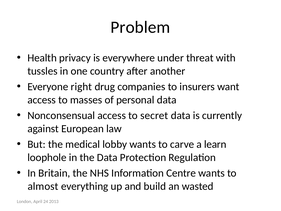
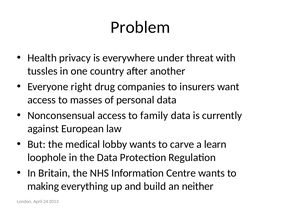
secret: secret -> family
almost: almost -> making
wasted: wasted -> neither
